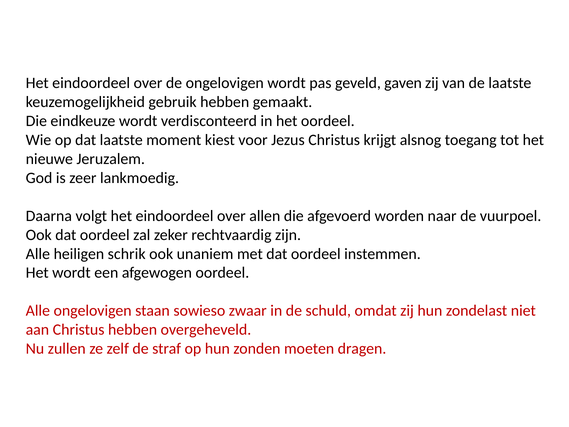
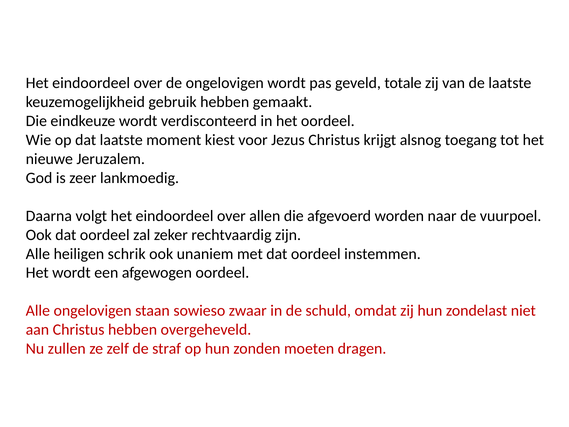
gaven: gaven -> totale
